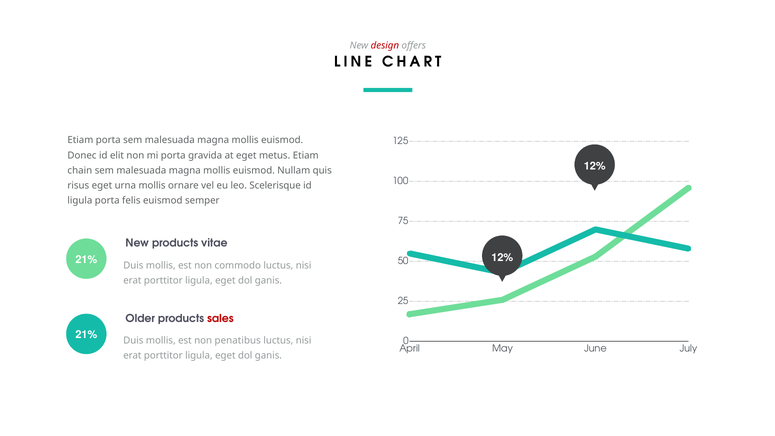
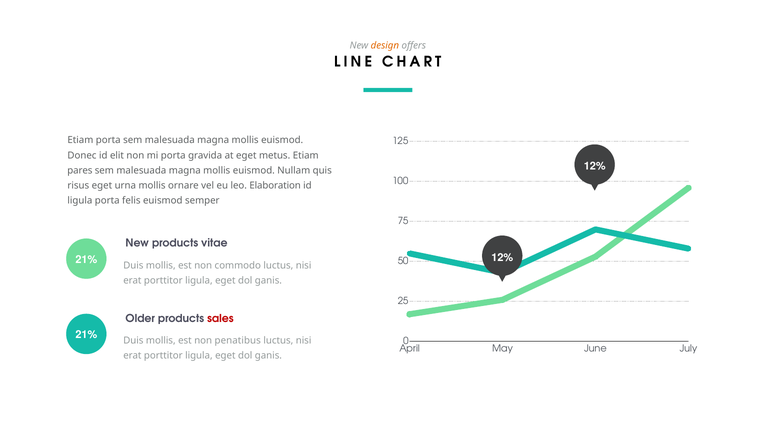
design colour: red -> orange
chain: chain -> pares
Scelerisque: Scelerisque -> Elaboration
